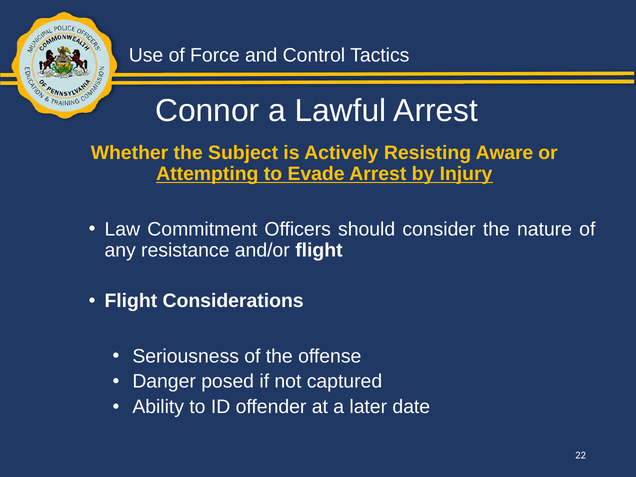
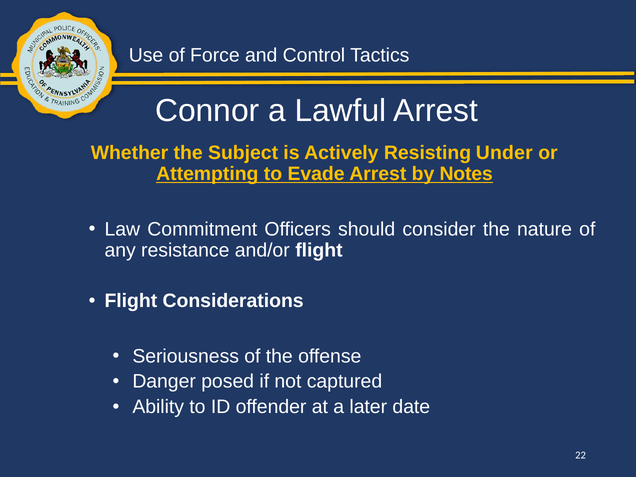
Aware: Aware -> Under
Injury: Injury -> Notes
